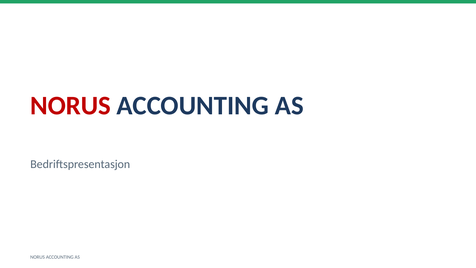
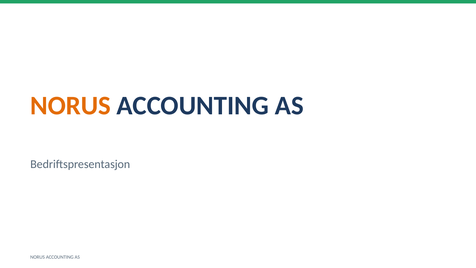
NORUS at (70, 106) colour: red -> orange
